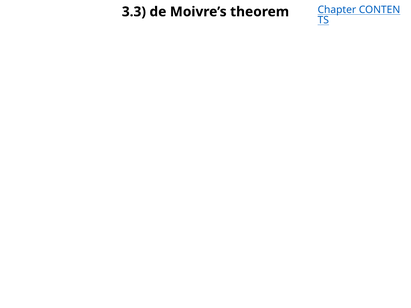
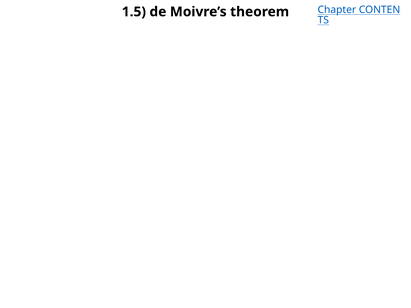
3.3: 3.3 -> 1.5
